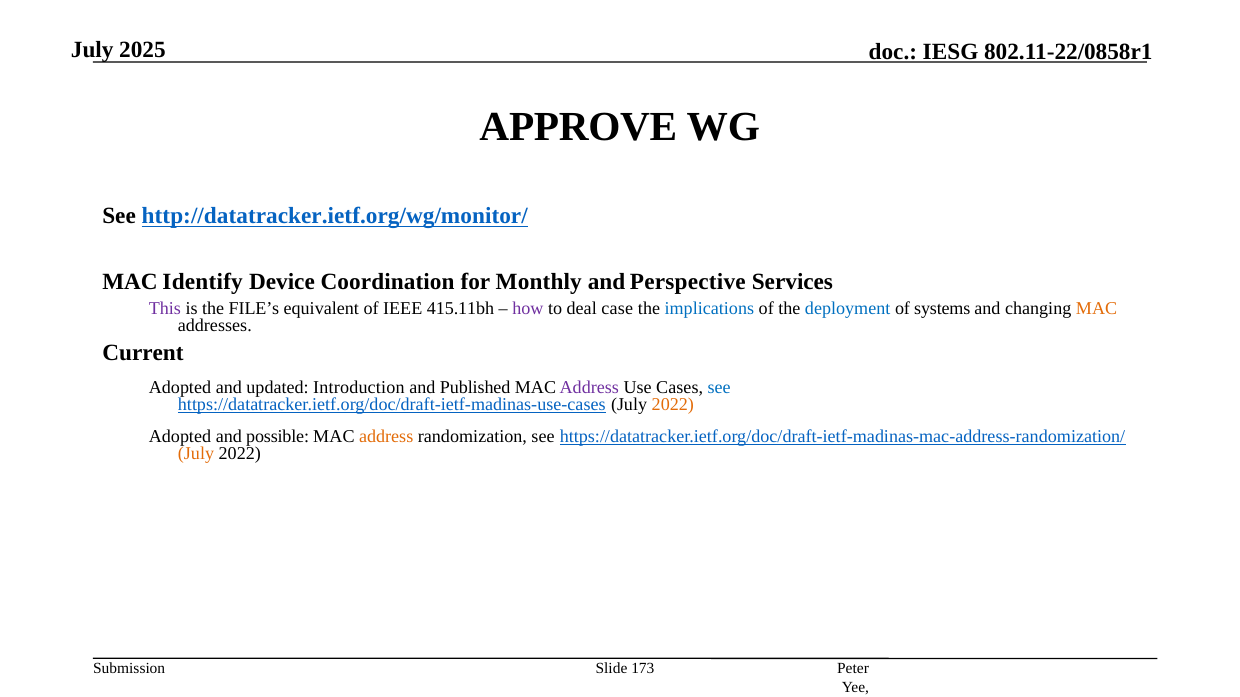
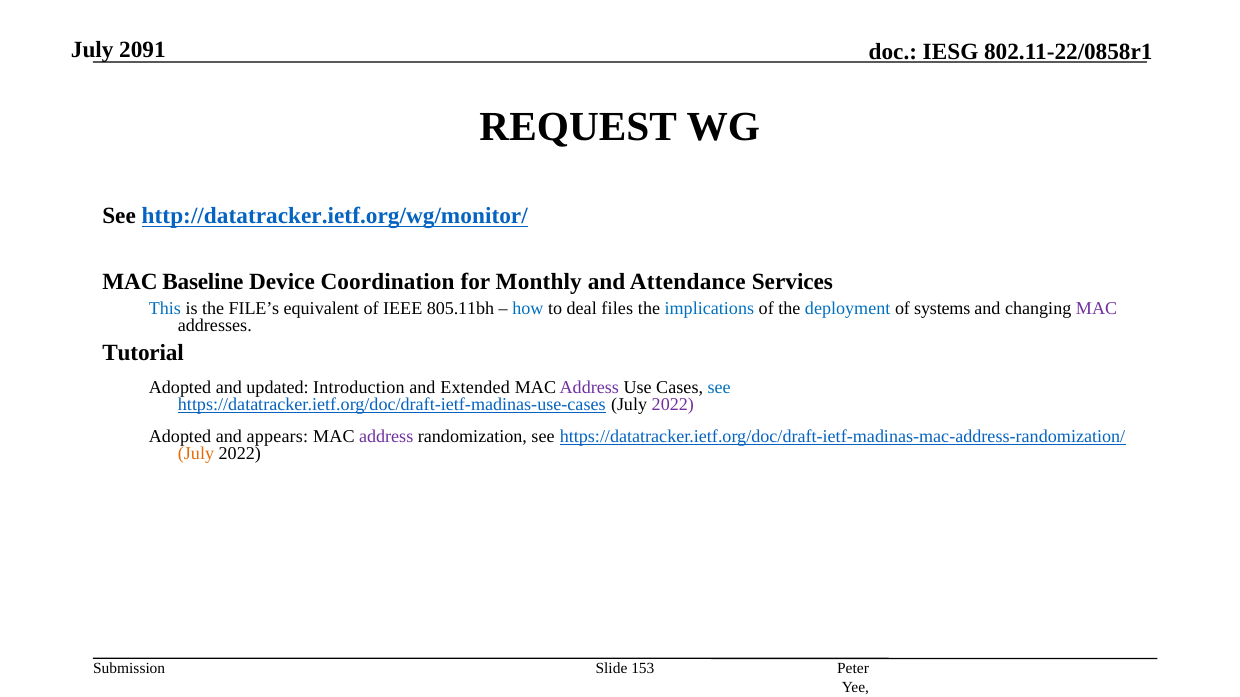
2025: 2025 -> 2091
APPROVE: APPROVE -> REQUEST
Identify: Identify -> Baseline
Perspective: Perspective -> Attendance
This colour: purple -> blue
415.11bh: 415.11bh -> 805.11bh
how colour: purple -> blue
case: case -> files
MAC at (1097, 309) colour: orange -> purple
Current: Current -> Tutorial
Published: Published -> Extended
2022 at (673, 405) colour: orange -> purple
possible: possible -> appears
address at (386, 437) colour: orange -> purple
173: 173 -> 153
